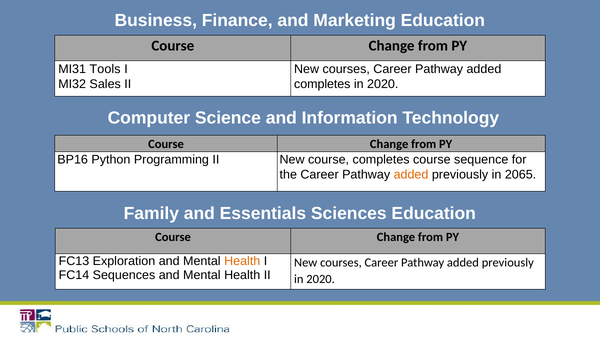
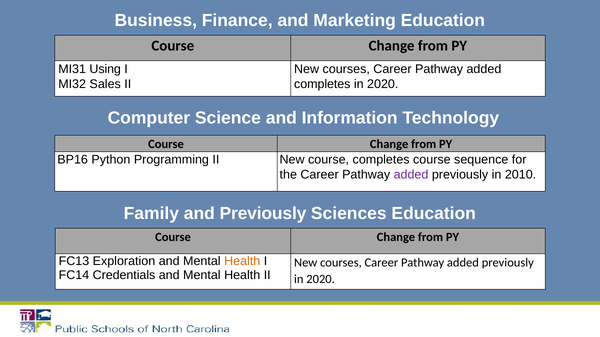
Tools: Tools -> Using
added at (411, 175) colour: orange -> purple
2065: 2065 -> 2010
and Essentials: Essentials -> Previously
Sequences: Sequences -> Credentials
